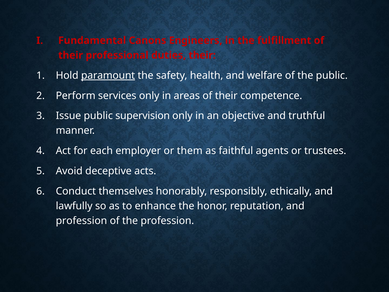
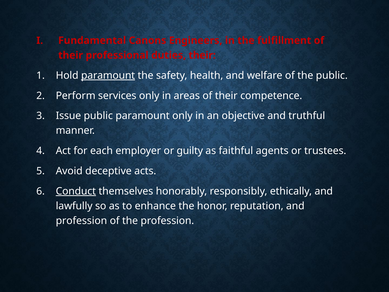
public supervision: supervision -> paramount
them: them -> guilty
Conduct underline: none -> present
